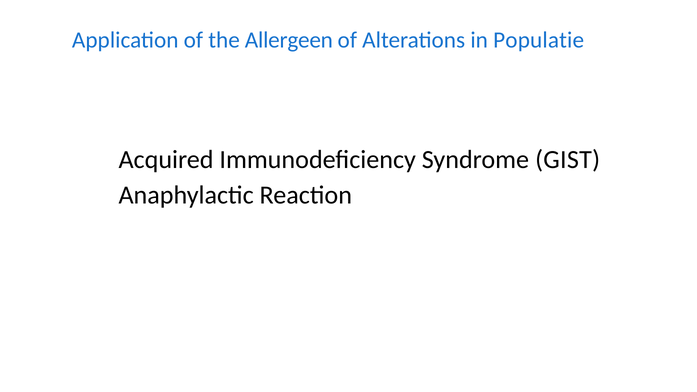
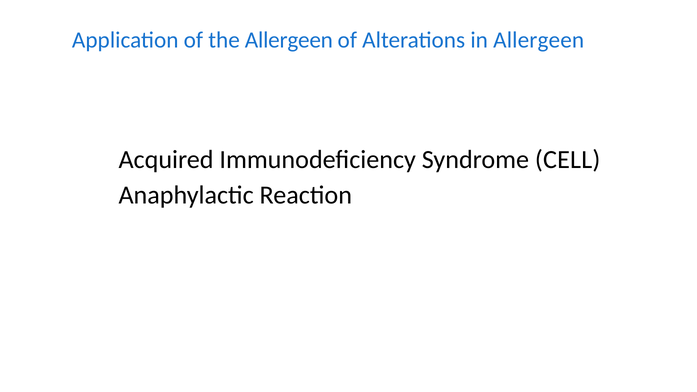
in Populatie: Populatie -> Allergeen
GIST: GIST -> CELL
